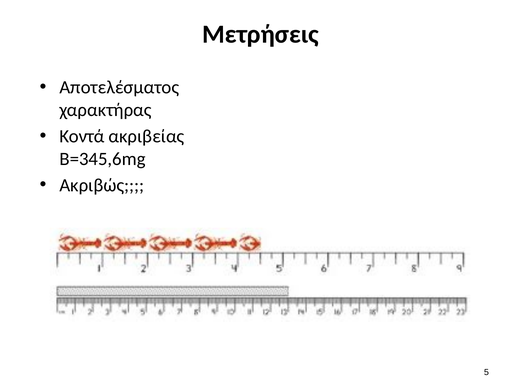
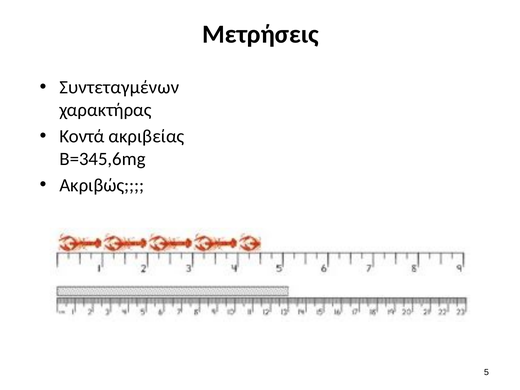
Αποτελέσματος: Αποτελέσματος -> Συντεταγμένων
